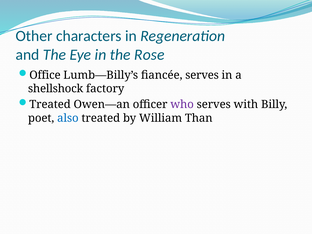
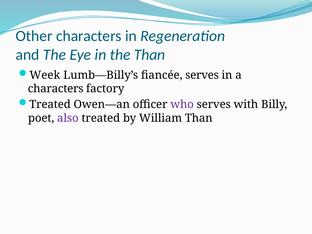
the Rose: Rose -> Than
Office: Office -> Week
shellshock at (56, 89): shellshock -> characters
also colour: blue -> purple
